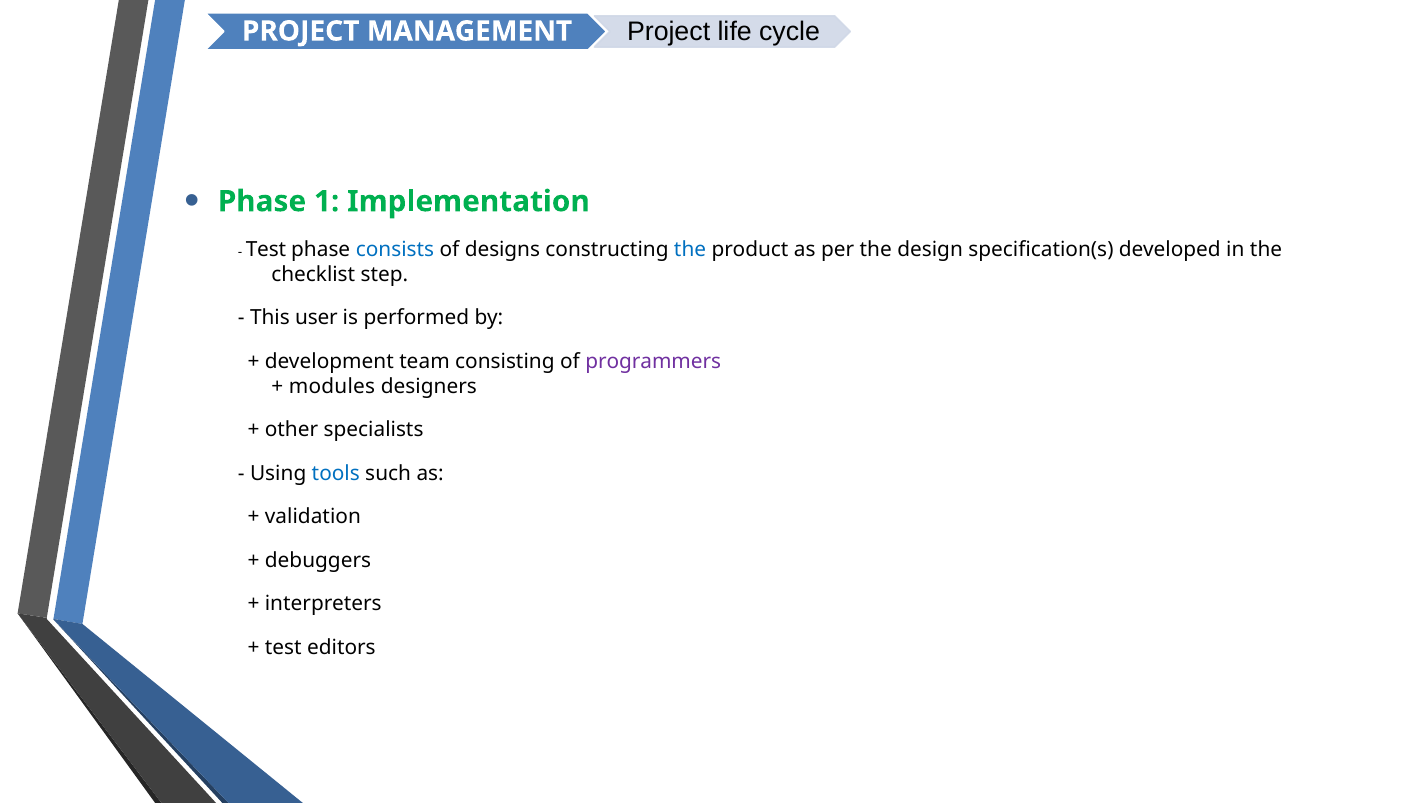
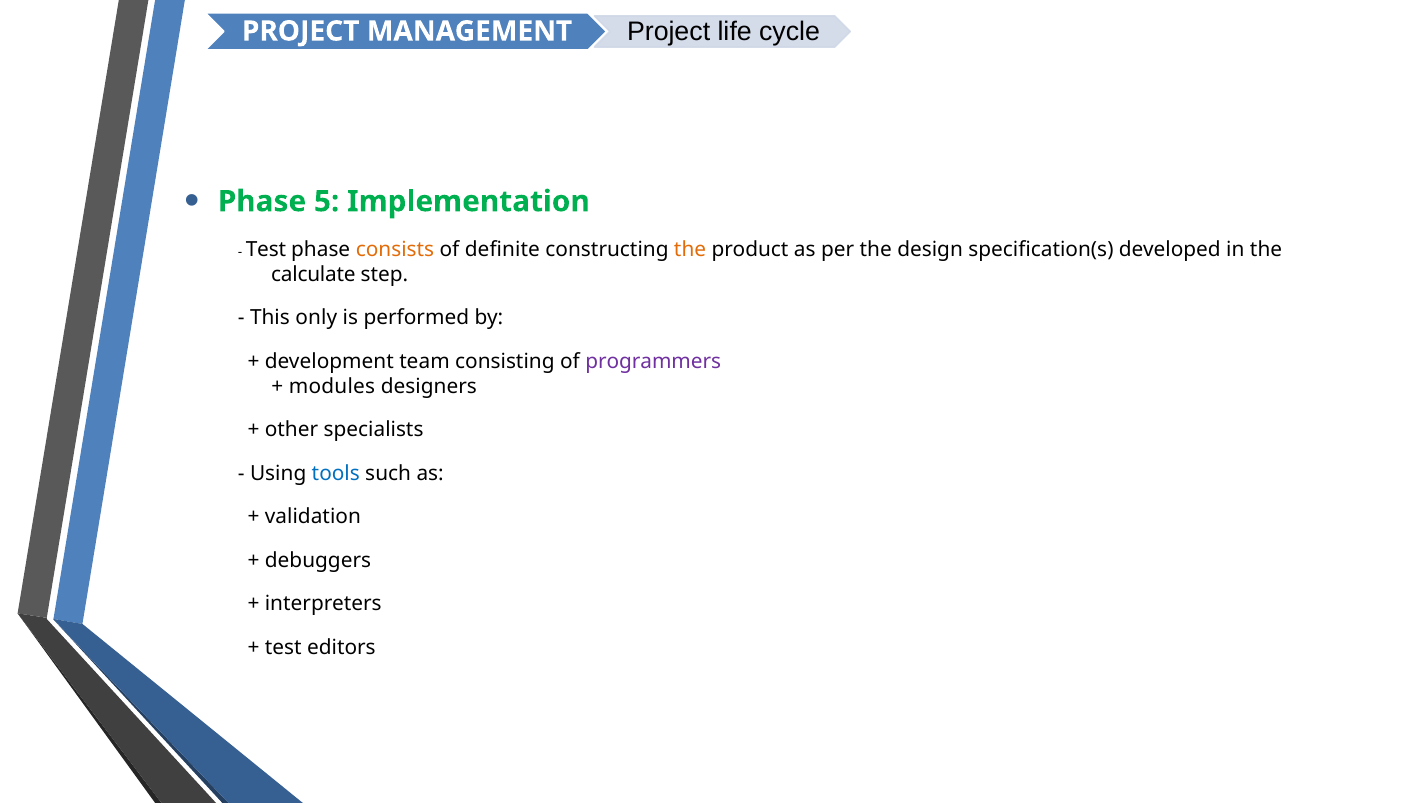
1: 1 -> 5
consists colour: blue -> orange
designs: designs -> definite
the at (690, 250) colour: blue -> orange
checklist: checklist -> calculate
user: user -> only
